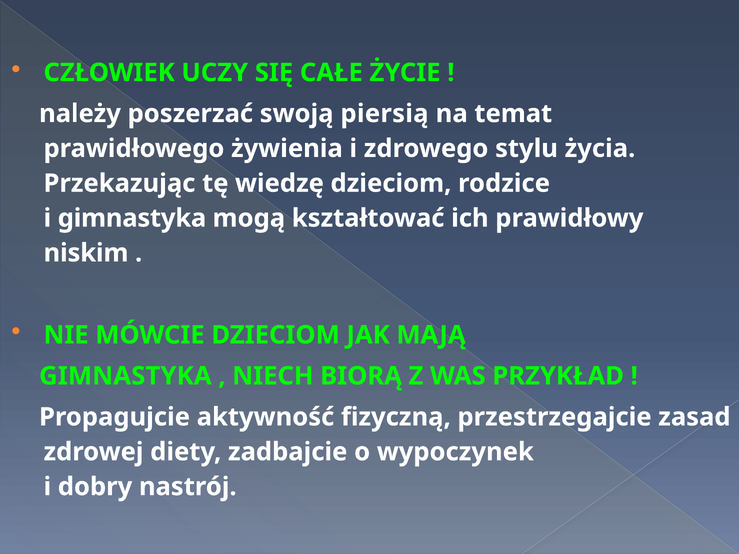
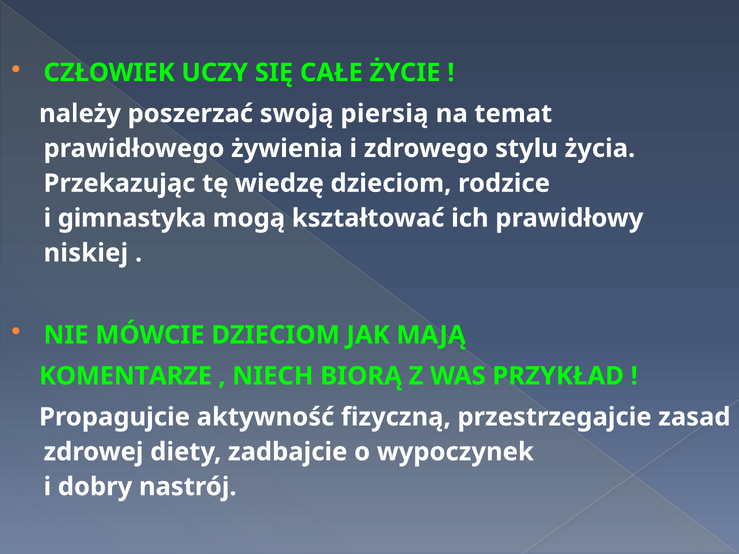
niskim: niskim -> niskiej
GIMNASTYKA at (125, 376): GIMNASTYKA -> KOMENTARZE
